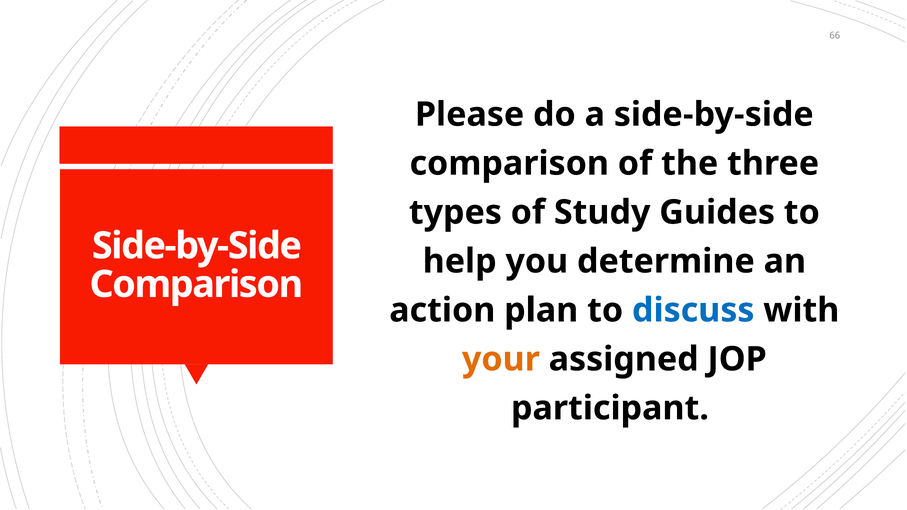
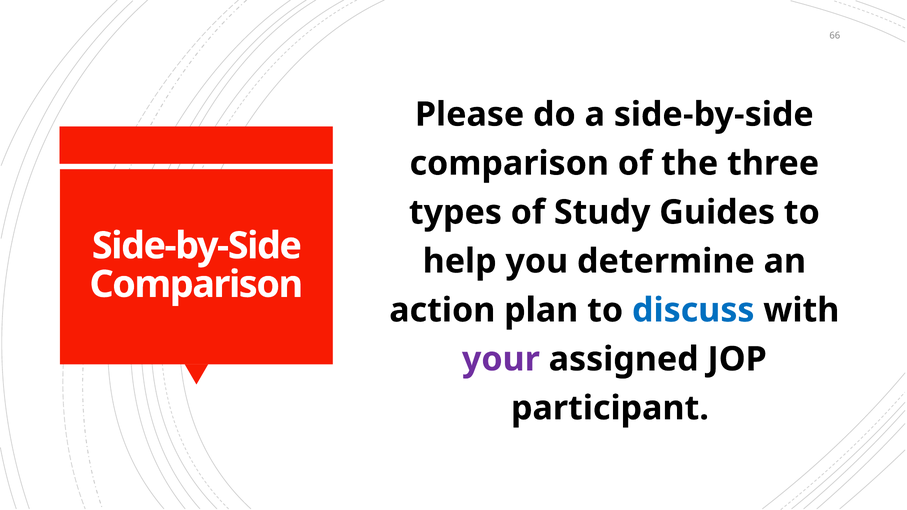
your colour: orange -> purple
